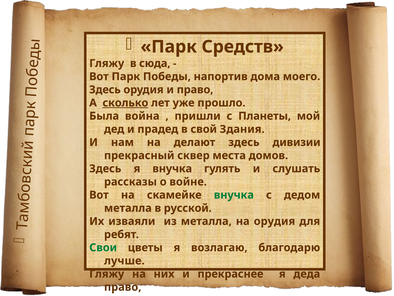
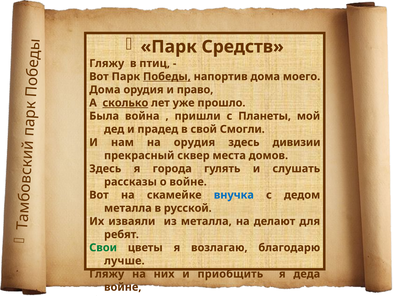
сюда: сюда -> птиц
Победы at (167, 76) underline: none -> present
Здесь at (105, 90): Здесь -> Дома
свой Здания: Здания -> Смогли
на делают: делают -> орудия
я внучка: внучка -> города
внучка at (234, 195) colour: green -> blue
на орудия: орудия -> делают
прекраснее: прекраснее -> приобщить
право at (123, 287): право -> войне
